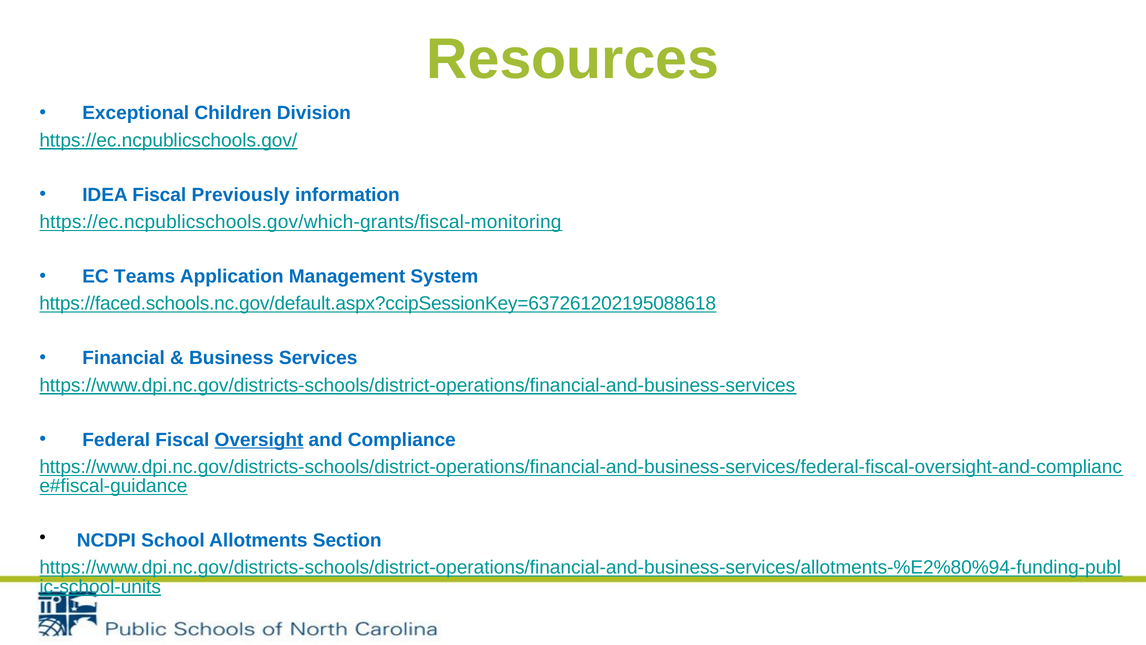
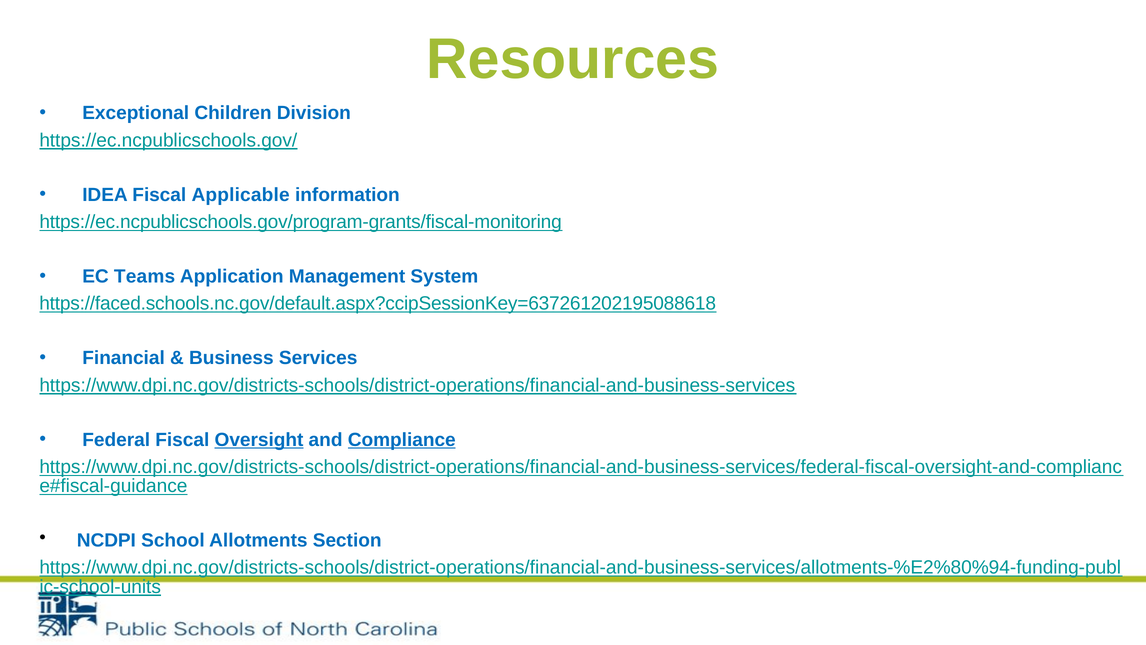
Previously: Previously -> Applicable
https://ec.ncpublicschools.gov/which-grants/fiscal-monitoring: https://ec.ncpublicschools.gov/which-grants/fiscal-monitoring -> https://ec.ncpublicschools.gov/program-grants/fiscal-monitoring
Compliance underline: none -> present
